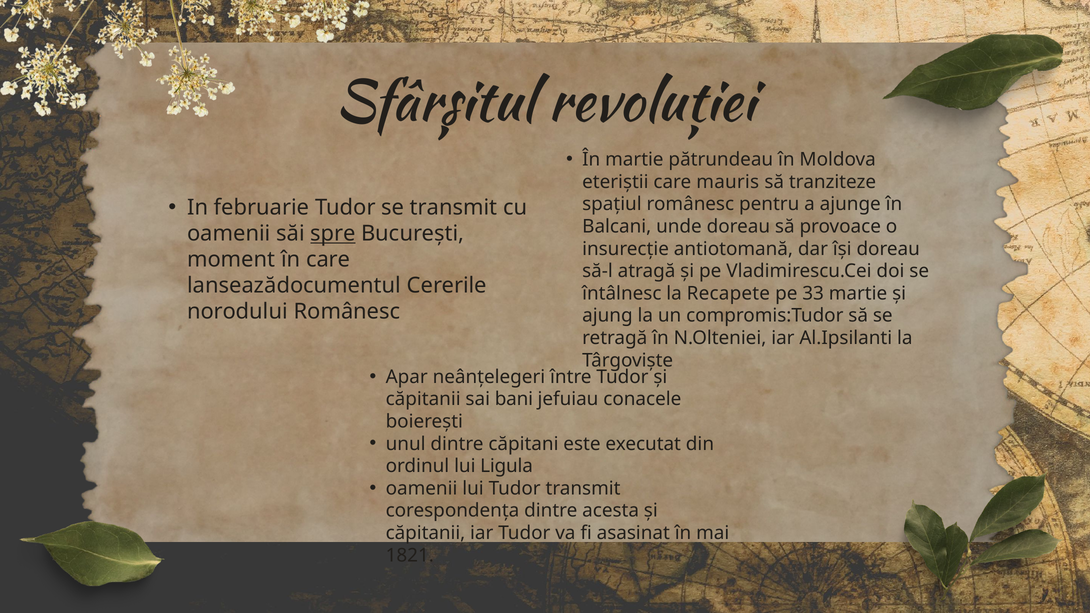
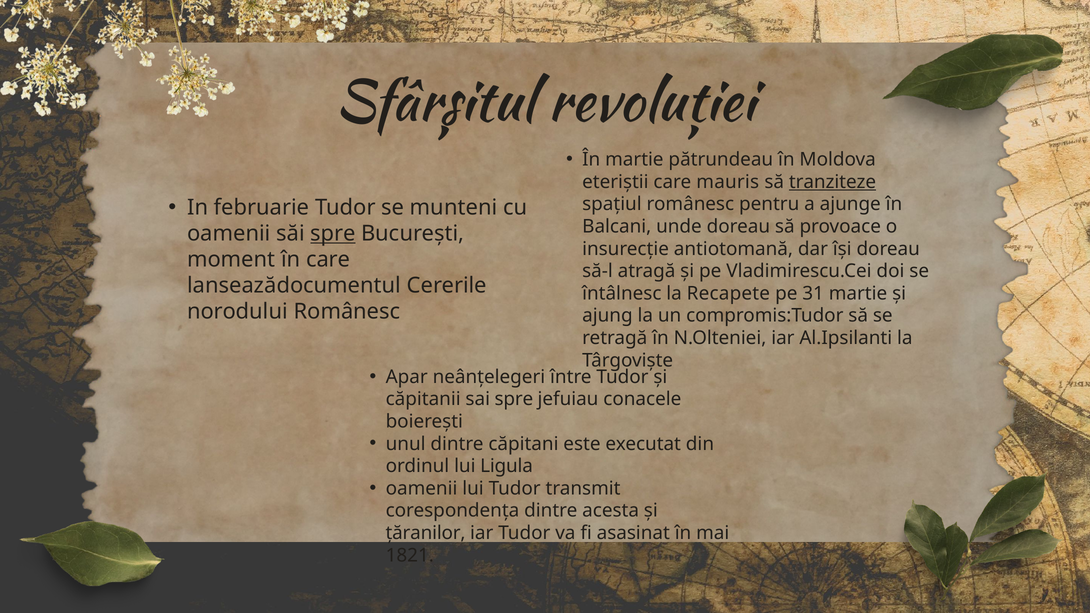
tranziteze underline: none -> present
se transmit: transmit -> munteni
33: 33 -> 31
sai bani: bani -> spre
căpitanii at (425, 533): căpitanii -> țăranilor
